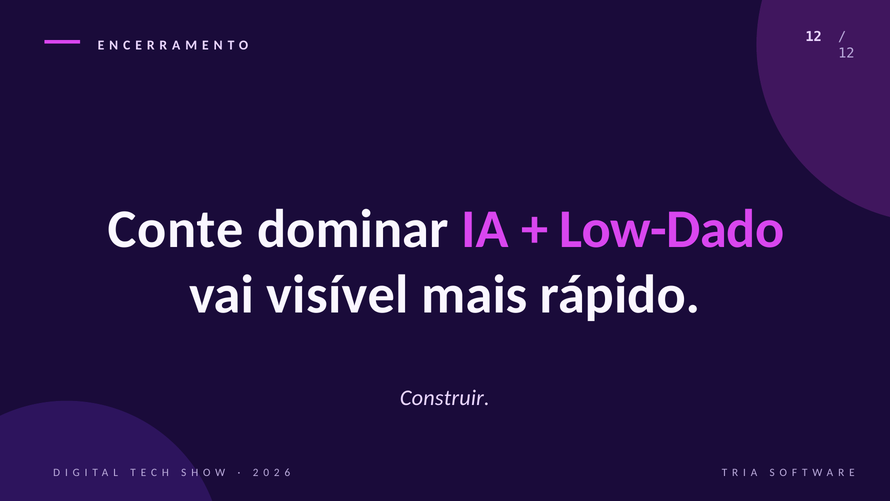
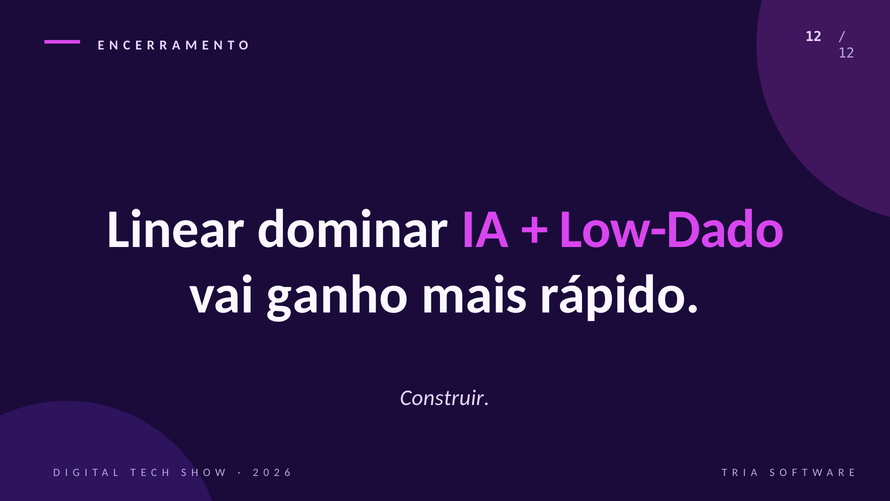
Conte: Conte -> Linear
visível: visível -> ganho
